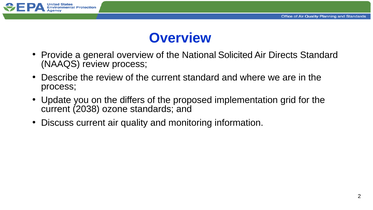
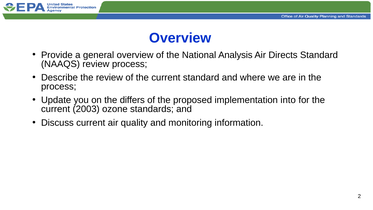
Solicited: Solicited -> Analysis
grid: grid -> into
2038: 2038 -> 2003
